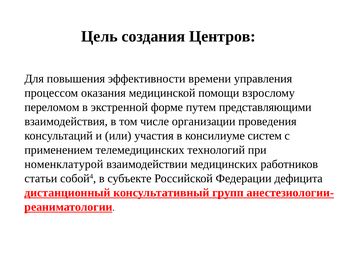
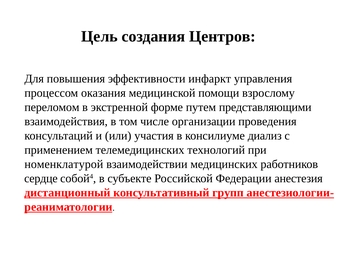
времени: времени -> инфаркт
систем: систем -> диализ
статьи: статьи -> сердце
дефицита: дефицита -> анестезия
